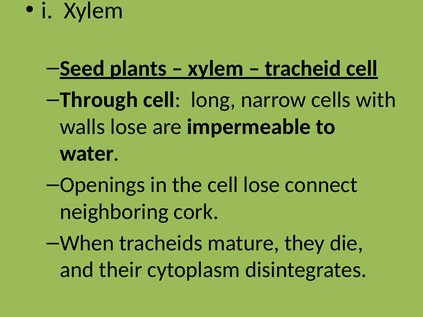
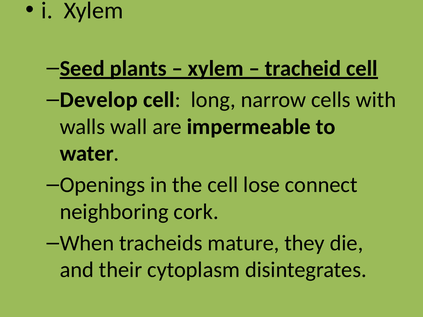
Through: Through -> Develop
walls lose: lose -> wall
